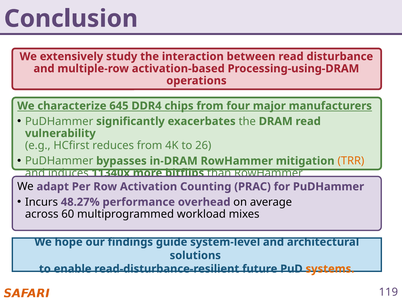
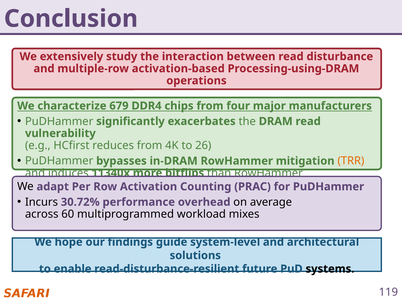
645: 645 -> 679
48.27%: 48.27% -> 30.72%
systems colour: orange -> black
